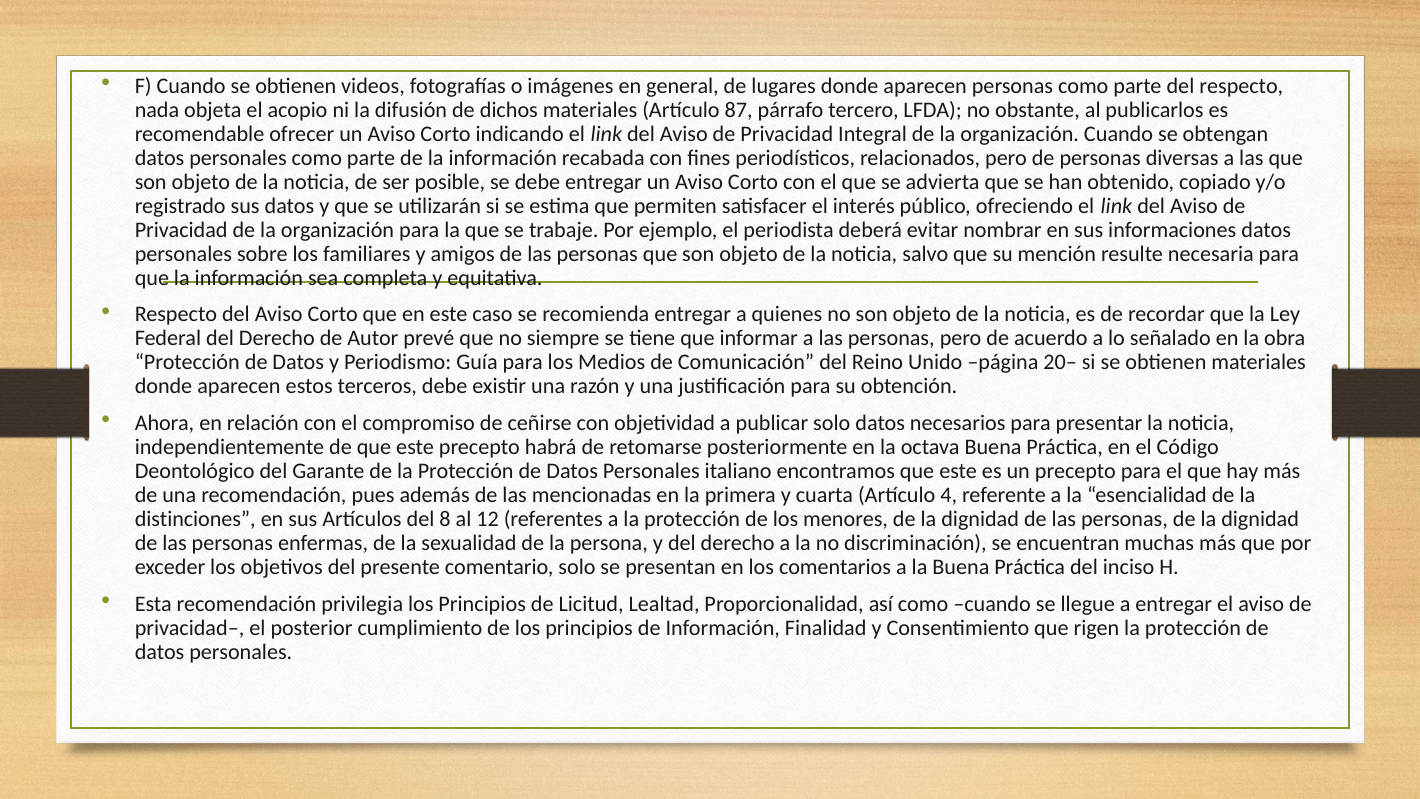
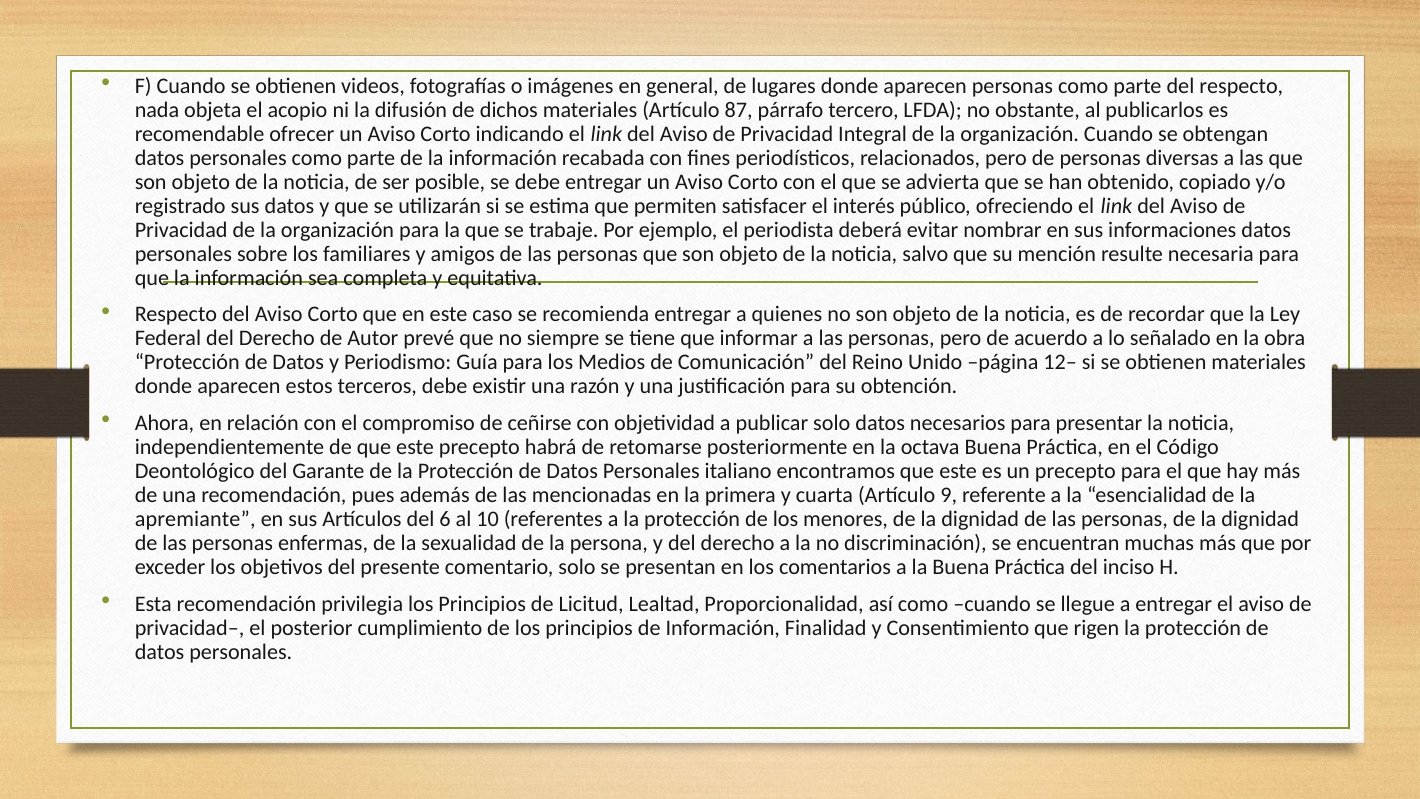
20–: 20– -> 12–
4: 4 -> 9
distinciones: distinciones -> apremiante
8: 8 -> 6
12: 12 -> 10
